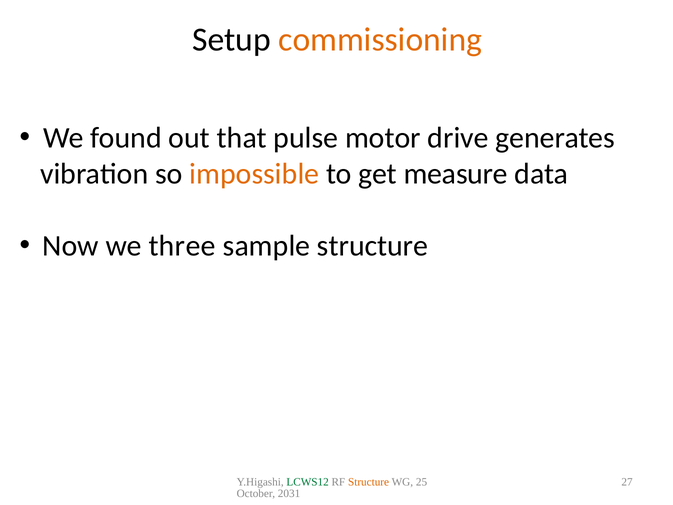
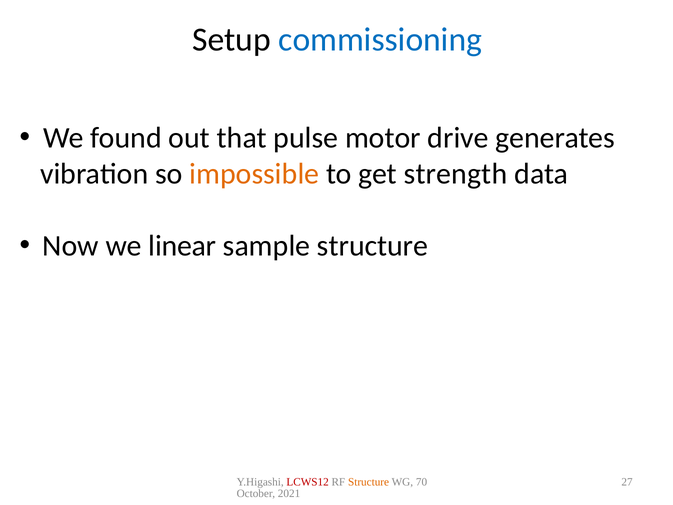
commissioning colour: orange -> blue
measure: measure -> strength
three: three -> linear
LCWS12 colour: green -> red
25: 25 -> 70
2031: 2031 -> 2021
